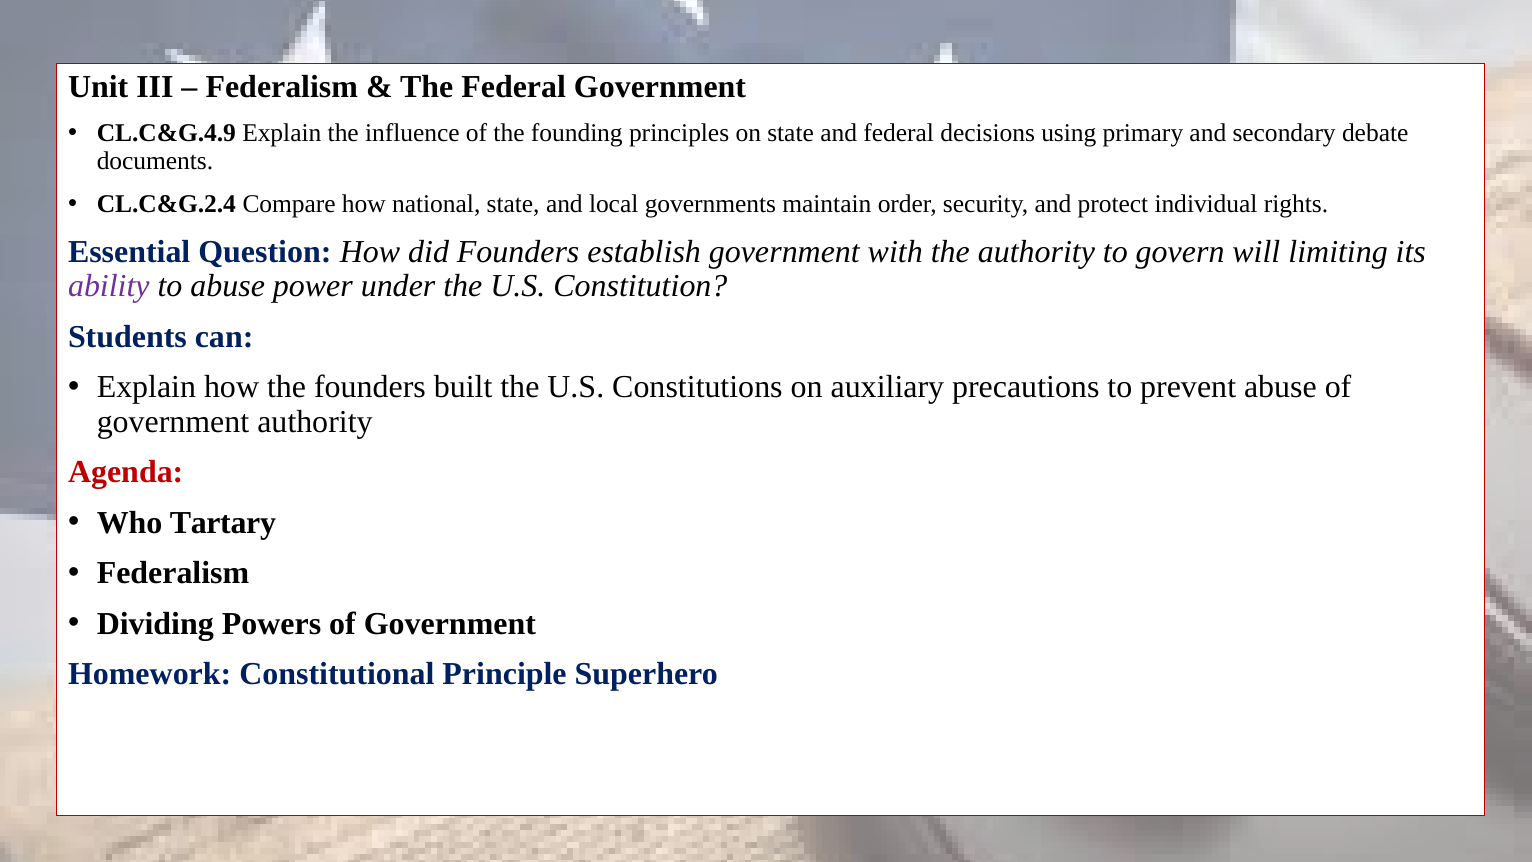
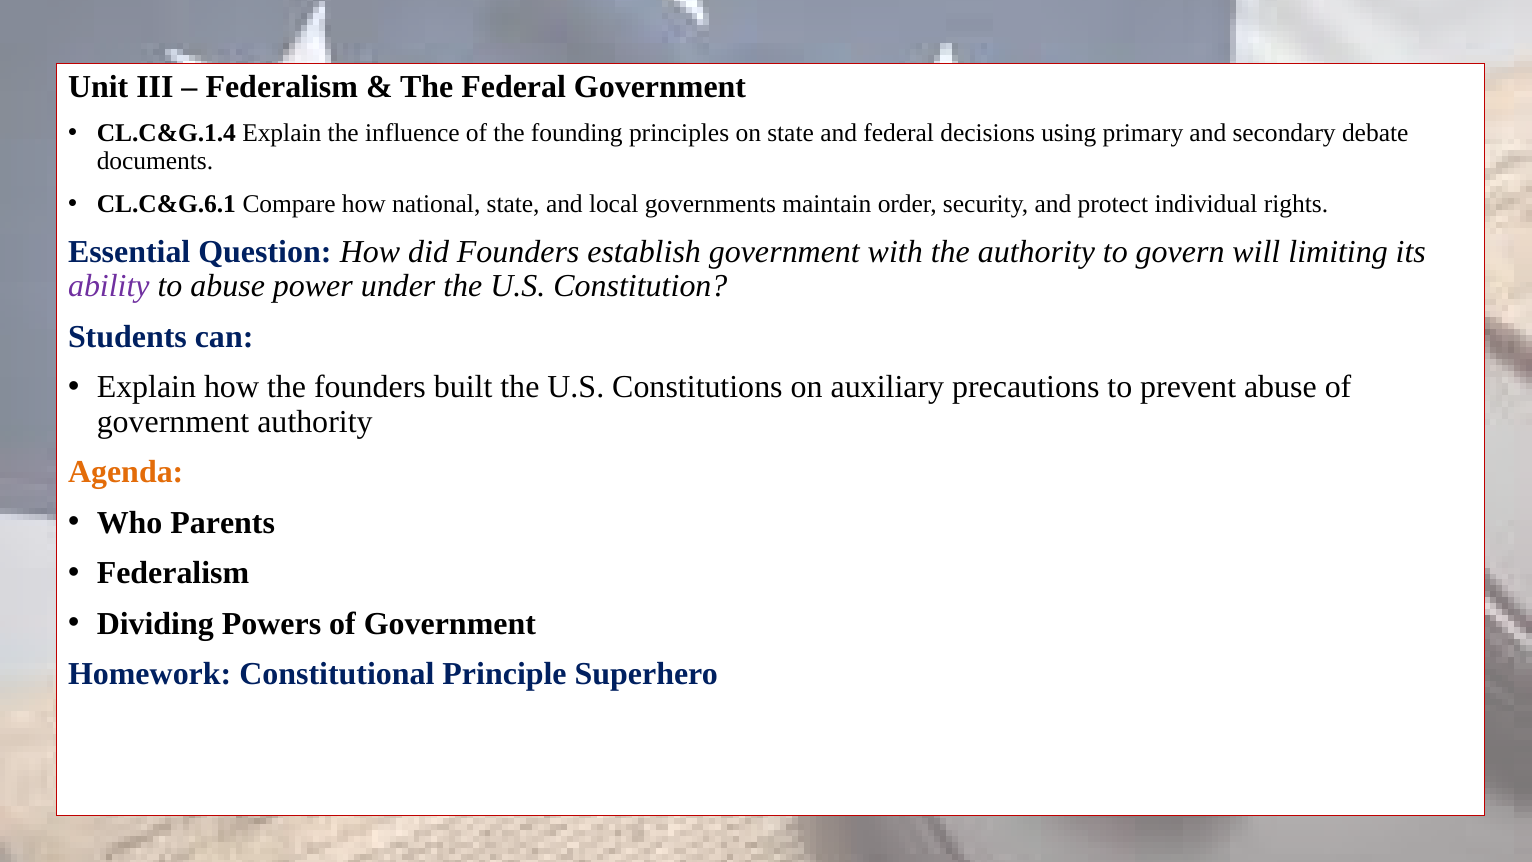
CL.C&G.4.9: CL.C&G.4.9 -> CL.C&G.1.4
CL.C&G.2.4: CL.C&G.2.4 -> CL.C&G.6.1
Agenda colour: red -> orange
Tartary: Tartary -> Parents
